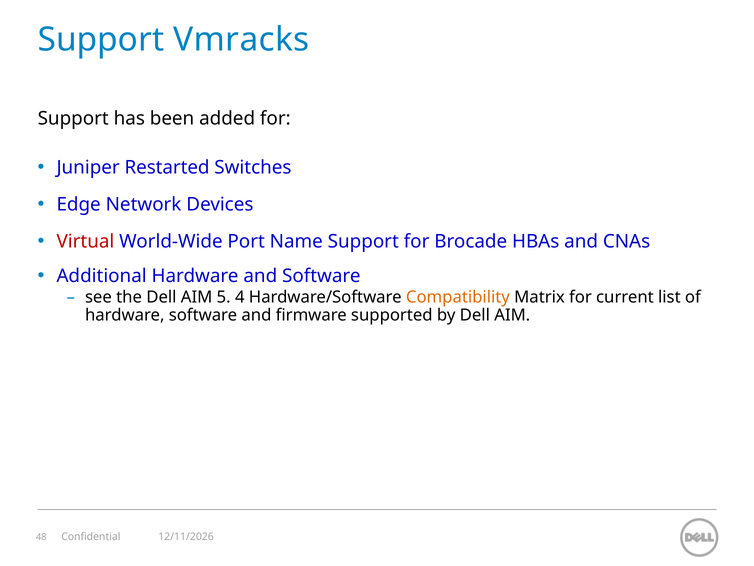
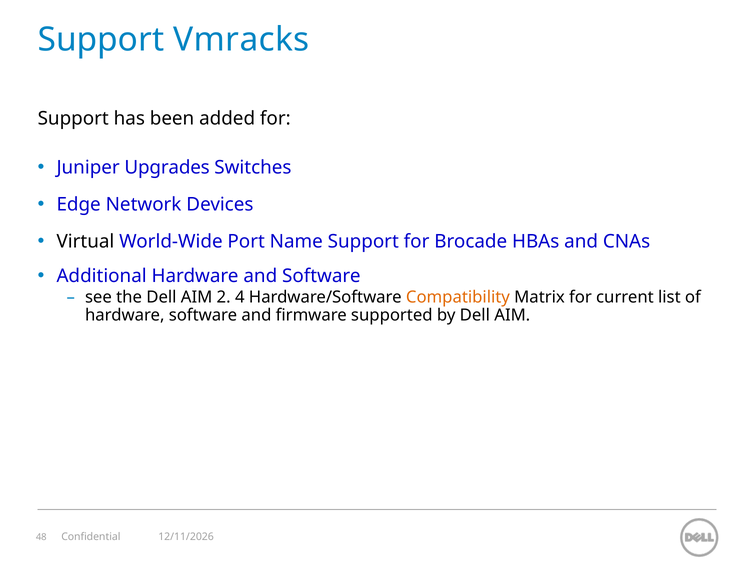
Restarted: Restarted -> Upgrades
Virtual colour: red -> black
5: 5 -> 2
